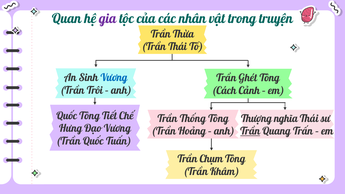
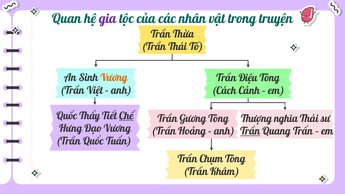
Vương at (114, 78) colour: blue -> orange
Ghét: Ghét -> Điệu
Trôi: Trôi -> Việt
Quốc Tông: Tông -> Thấy
Chế underline: none -> present
Thống: Thống -> Gương
